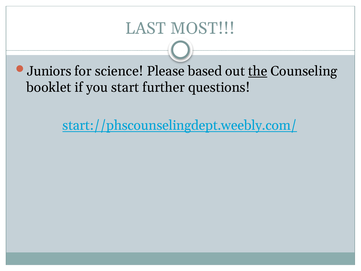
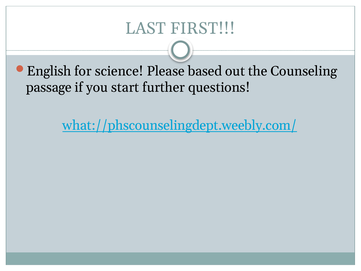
MOST: MOST -> FIRST
Juniors: Juniors -> English
the underline: present -> none
booklet: booklet -> passage
start://phscounselingdept.weebly.com/: start://phscounselingdept.weebly.com/ -> what://phscounselingdept.weebly.com/
